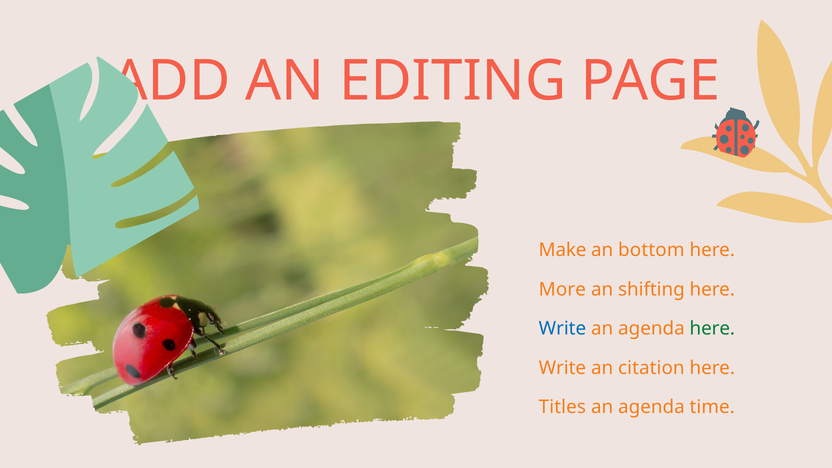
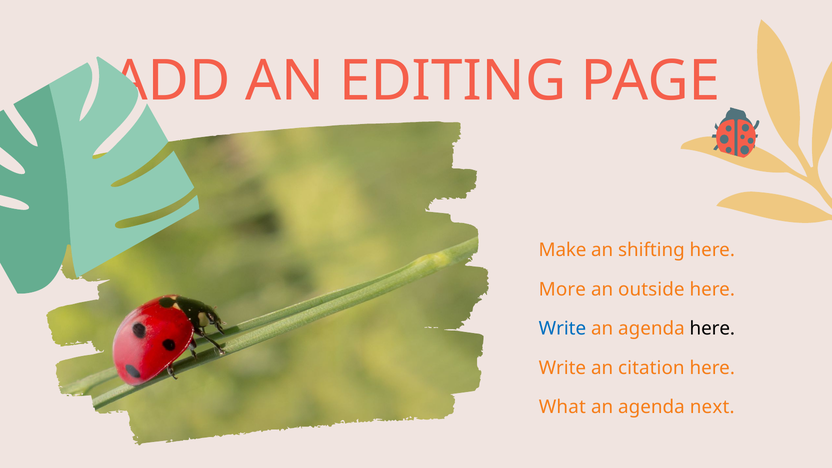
bottom: bottom -> shifting
shifting: shifting -> outside
here at (712, 329) colour: green -> black
Titles: Titles -> What
time: time -> next
